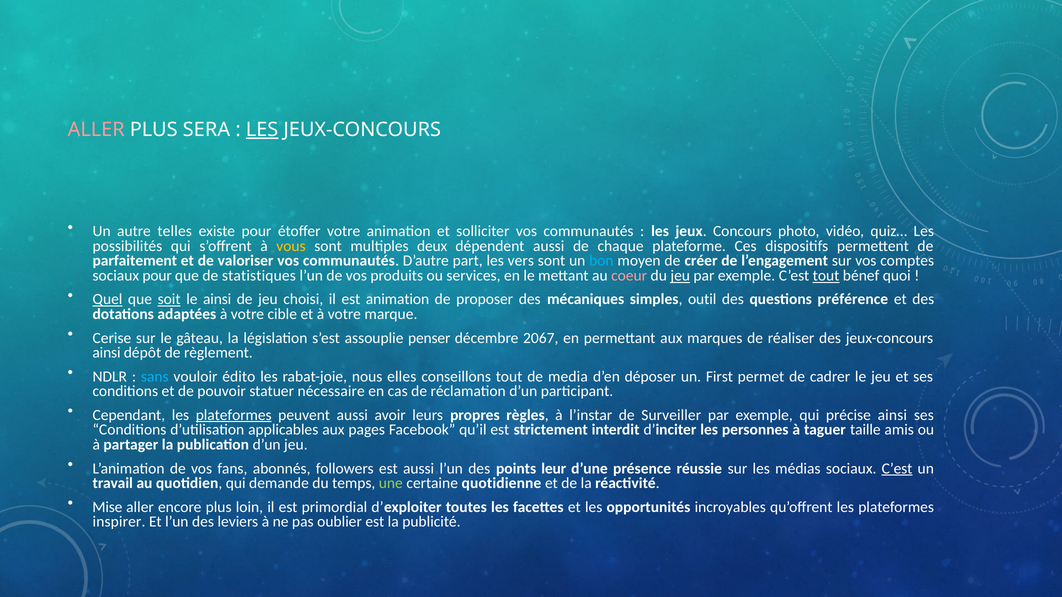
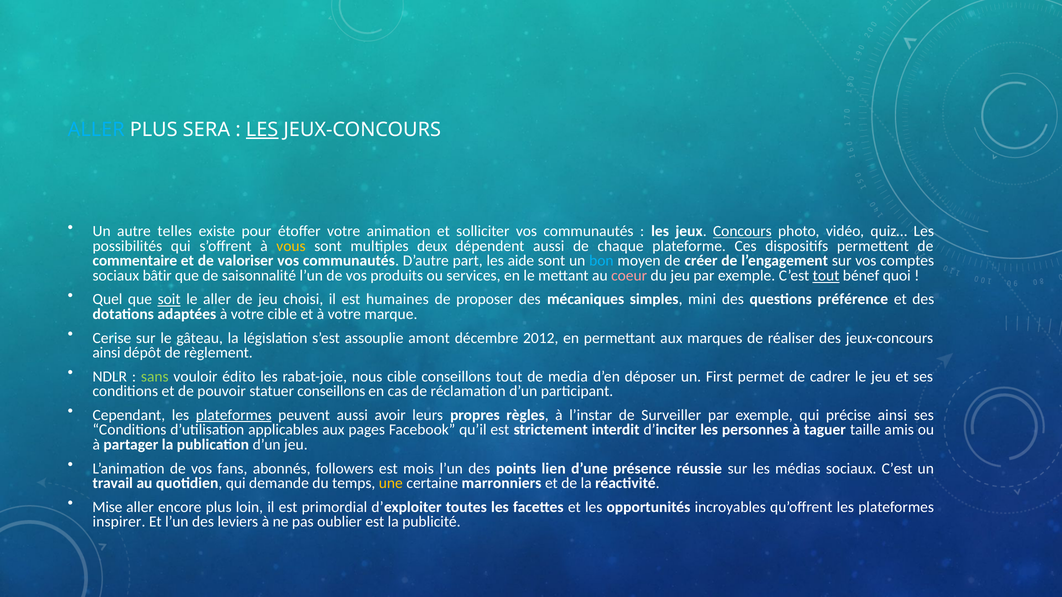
ALLER at (96, 130) colour: pink -> light blue
Concours underline: none -> present
parfaitement: parfaitement -> commentaire
vers: vers -> aide
sociaux pour: pour -> bâtir
statistiques: statistiques -> saisonnalité
jeu at (680, 276) underline: present -> none
Quel underline: present -> none
le ainsi: ainsi -> aller
est animation: animation -> humaines
outil: outil -> mini
penser: penser -> amont
2067: 2067 -> 2012
sans colour: light blue -> light green
nous elles: elles -> cible
statuer nécessaire: nécessaire -> conseillons
est aussi: aussi -> mois
leur: leur -> lien
C’est at (897, 469) underline: present -> none
une colour: light green -> yellow
quotidienne: quotidienne -> marronniers
